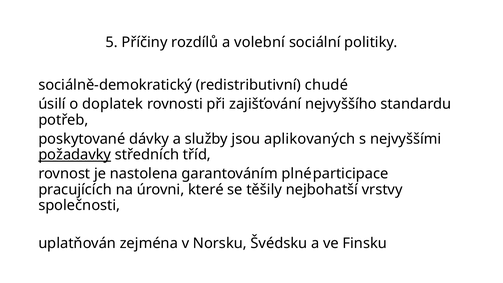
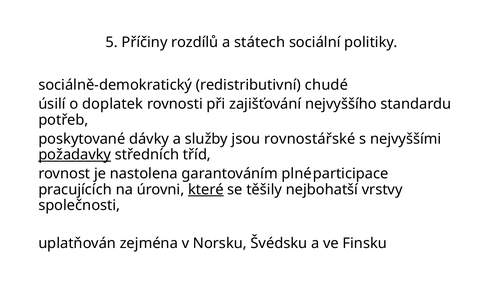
volební: volební -> státech
aplikovaných: aplikovaných -> rovnostářské
které underline: none -> present
